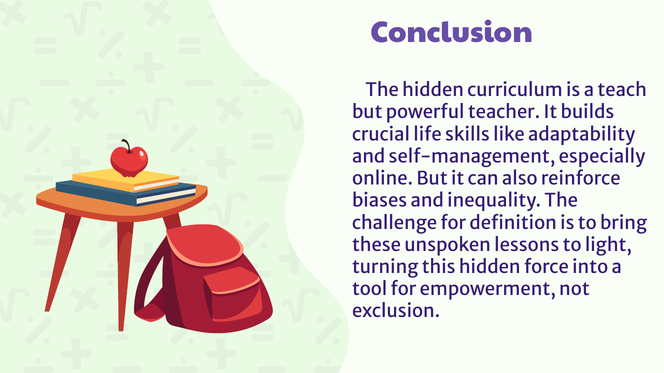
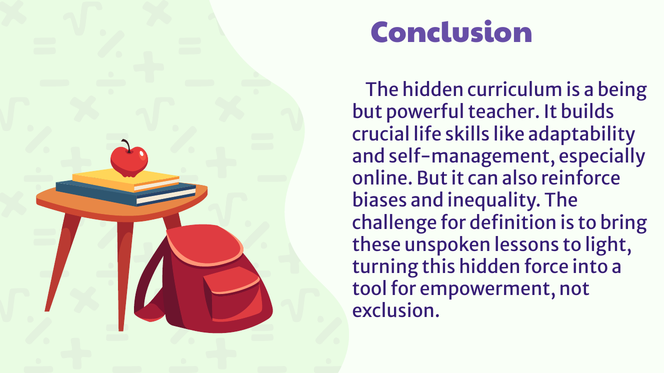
teach: teach -> being
